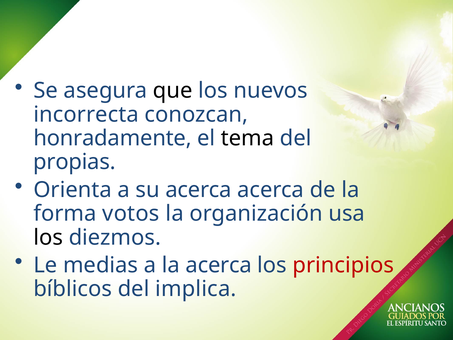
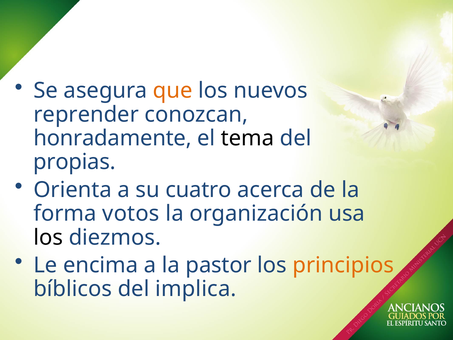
que colour: black -> orange
incorrecta: incorrecta -> reprender
su acerca: acerca -> cuatro
medias: medias -> encima
la acerca: acerca -> pastor
principios colour: red -> orange
